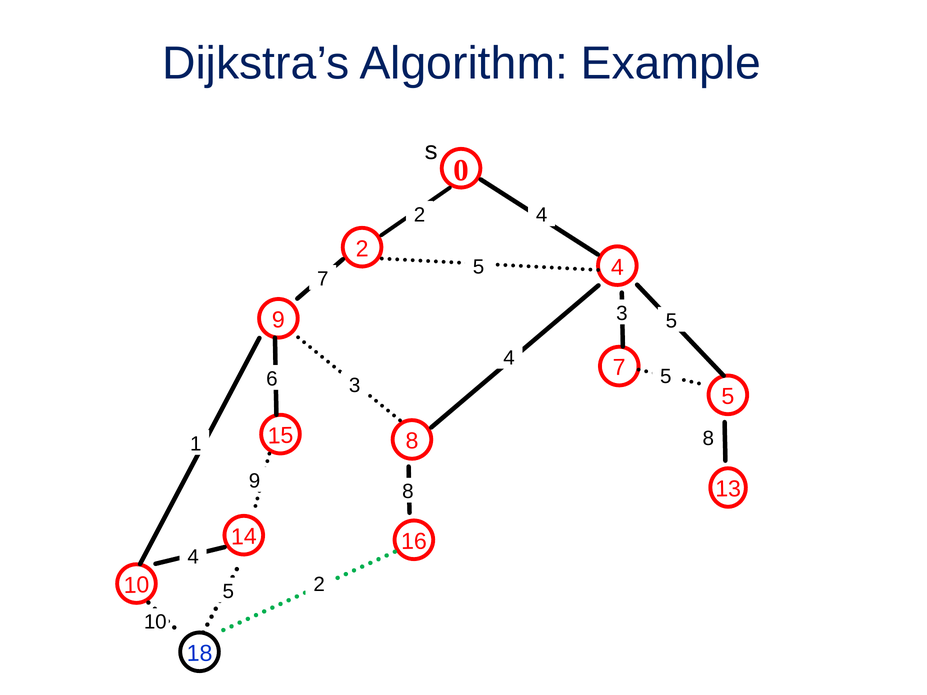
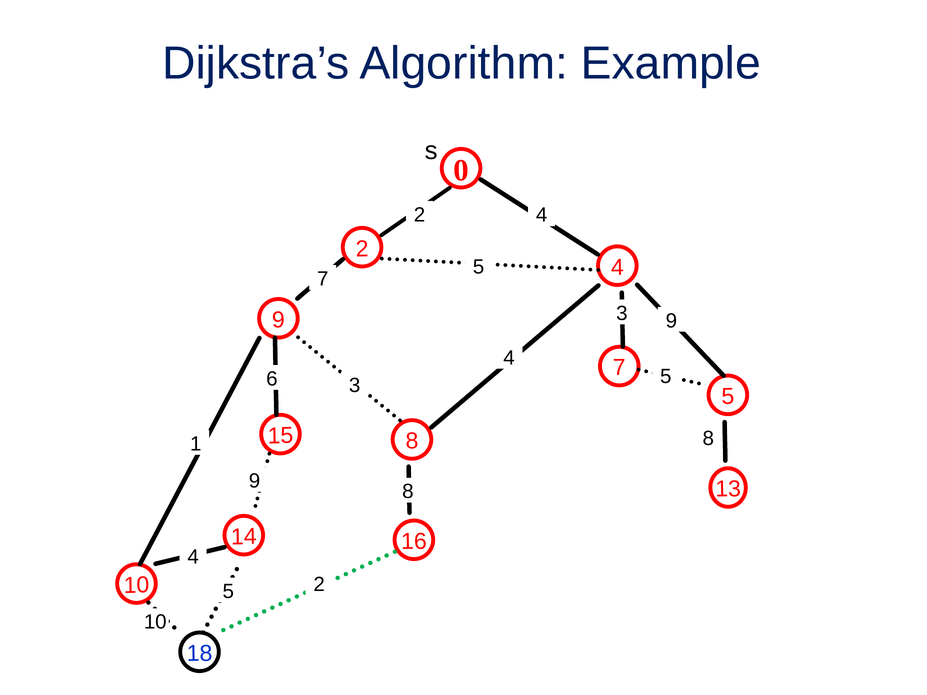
3 5: 5 -> 9
